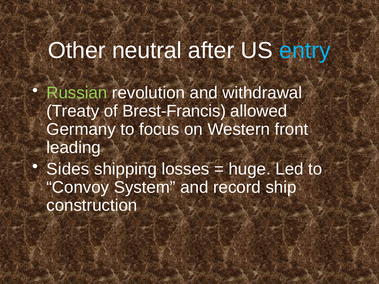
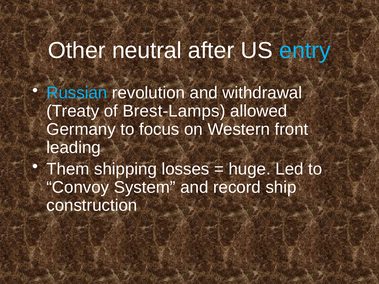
Russian colour: light green -> light blue
Brest-Francis: Brest-Francis -> Brest-Lamps
Sides: Sides -> Them
